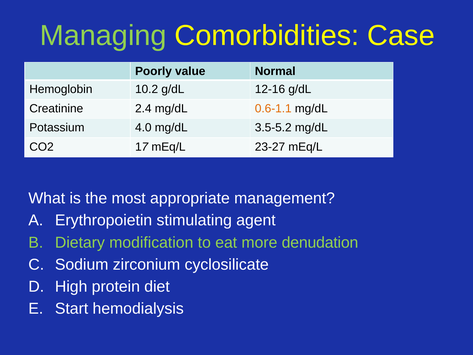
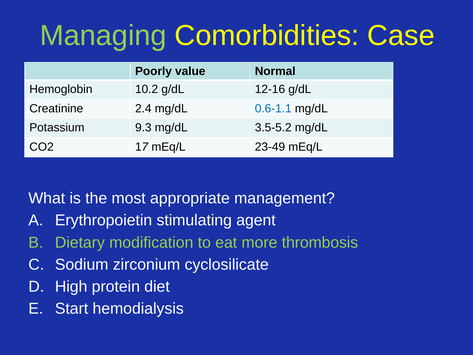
0.6-1.1 colour: orange -> blue
4.0: 4.0 -> 9.3
23-27: 23-27 -> 23-49
denudation: denudation -> thrombosis
